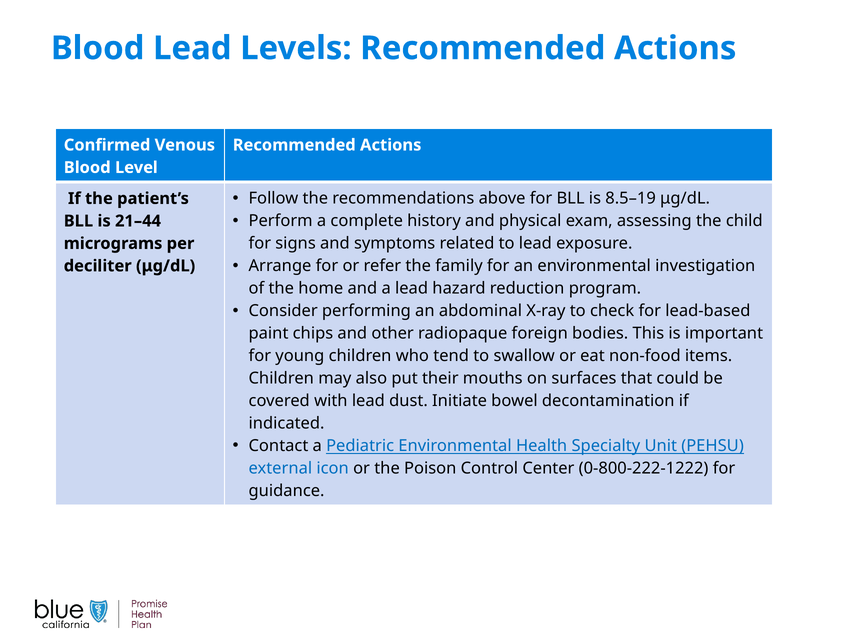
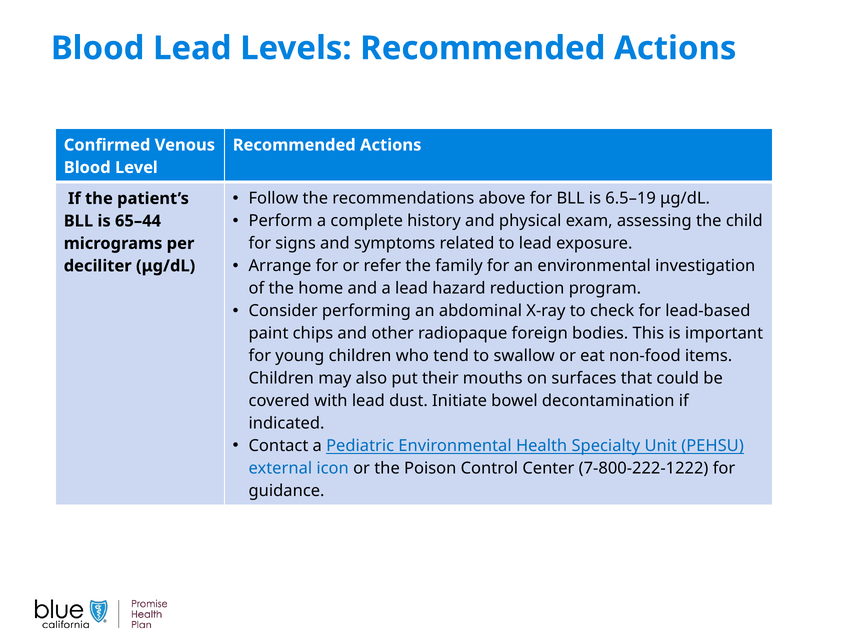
8.5–19: 8.5–19 -> 6.5–19
21–44: 21–44 -> 65–44
0-800-222-1222: 0-800-222-1222 -> 7-800-222-1222
